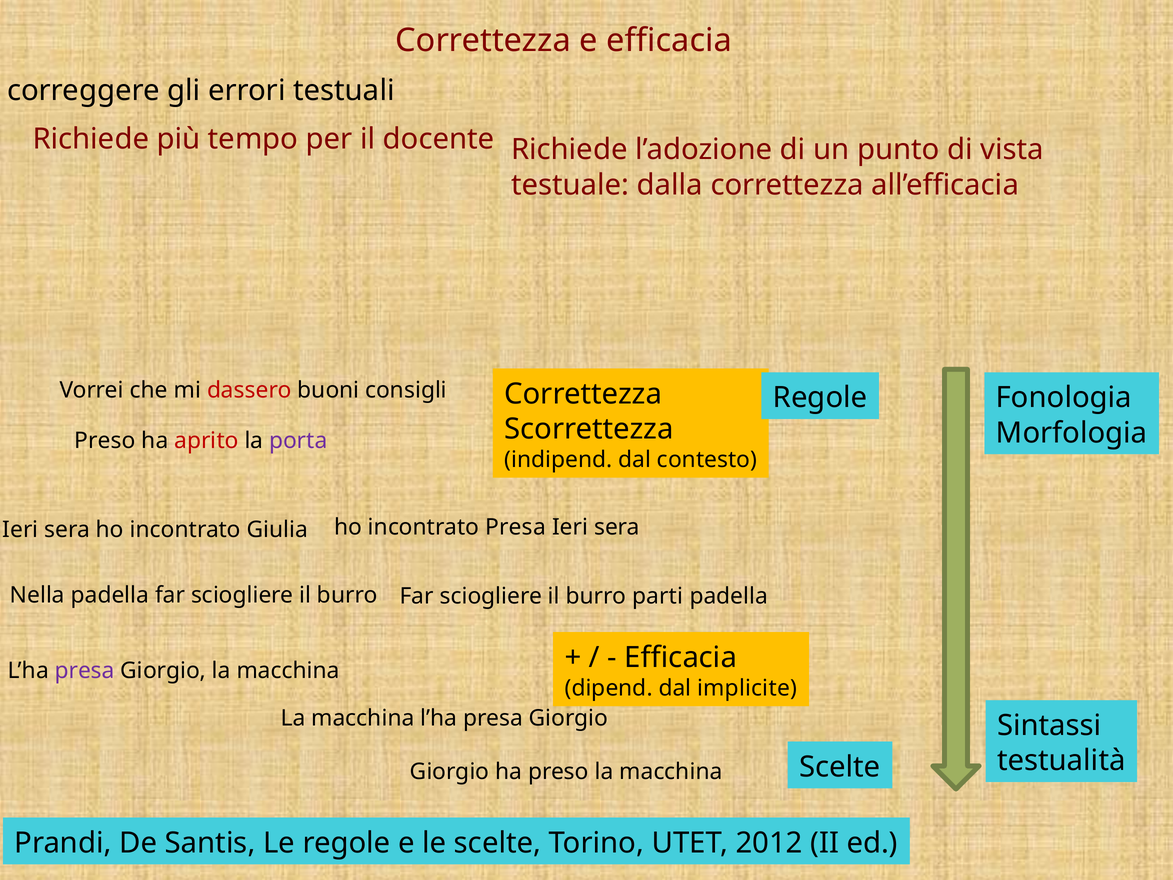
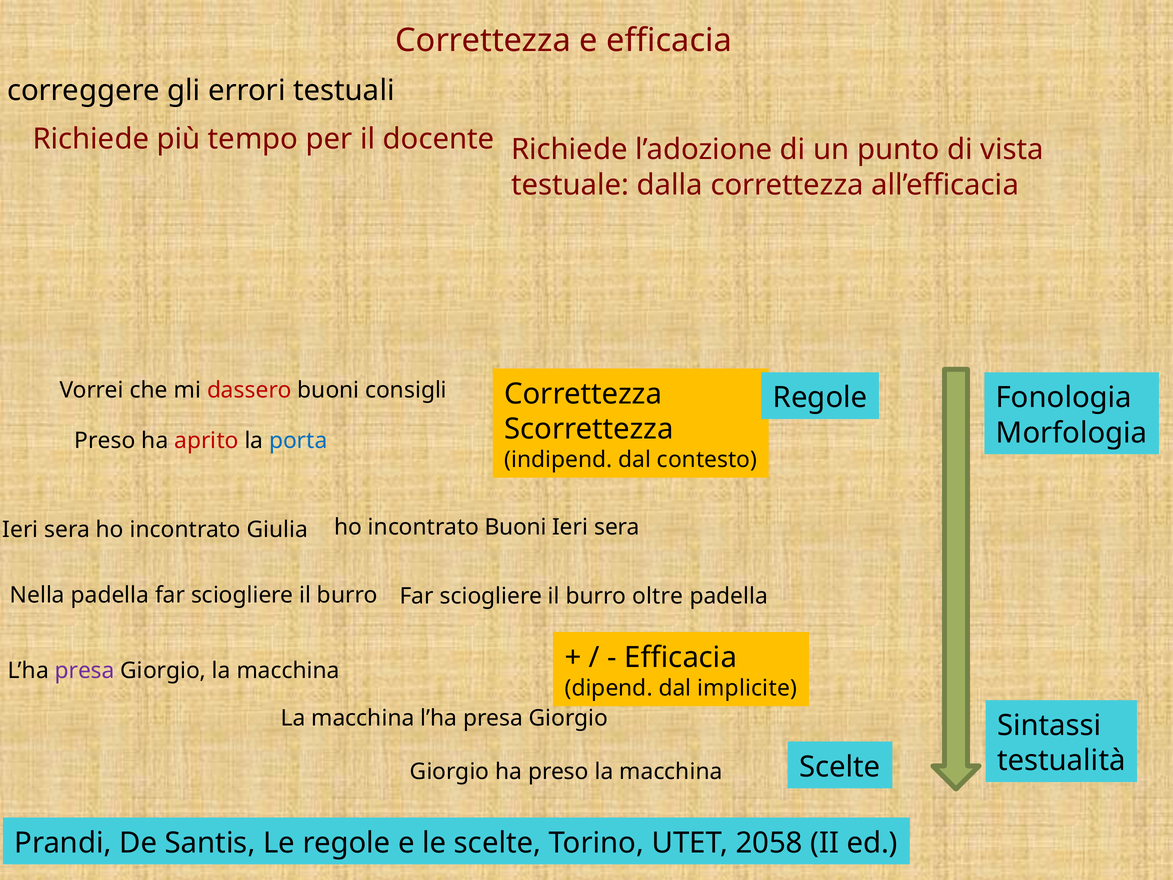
porta colour: purple -> blue
incontrato Presa: Presa -> Buoni
parti: parti -> oltre
2012: 2012 -> 2058
